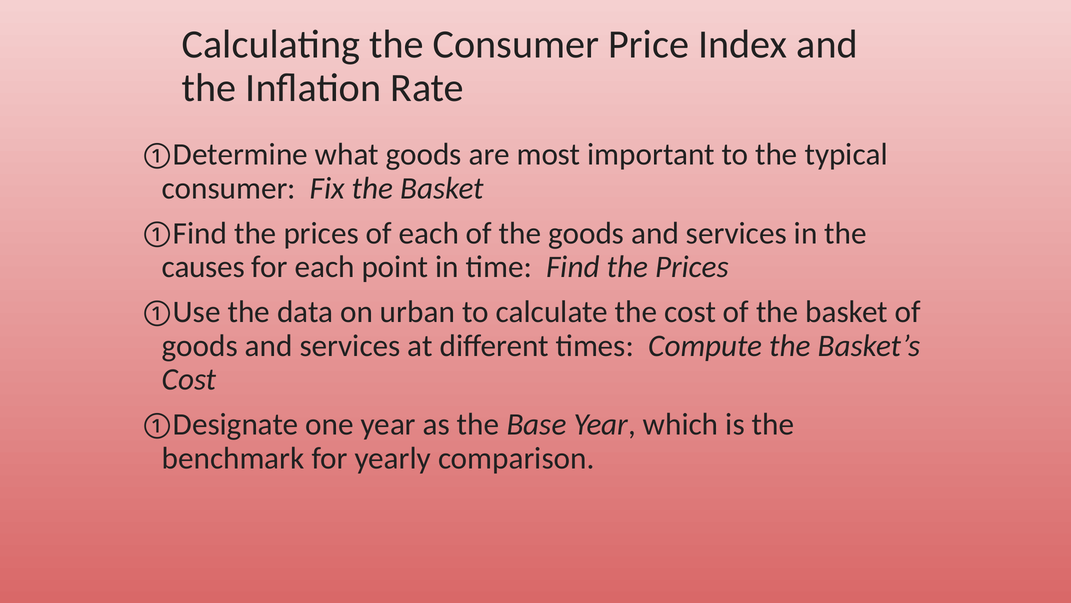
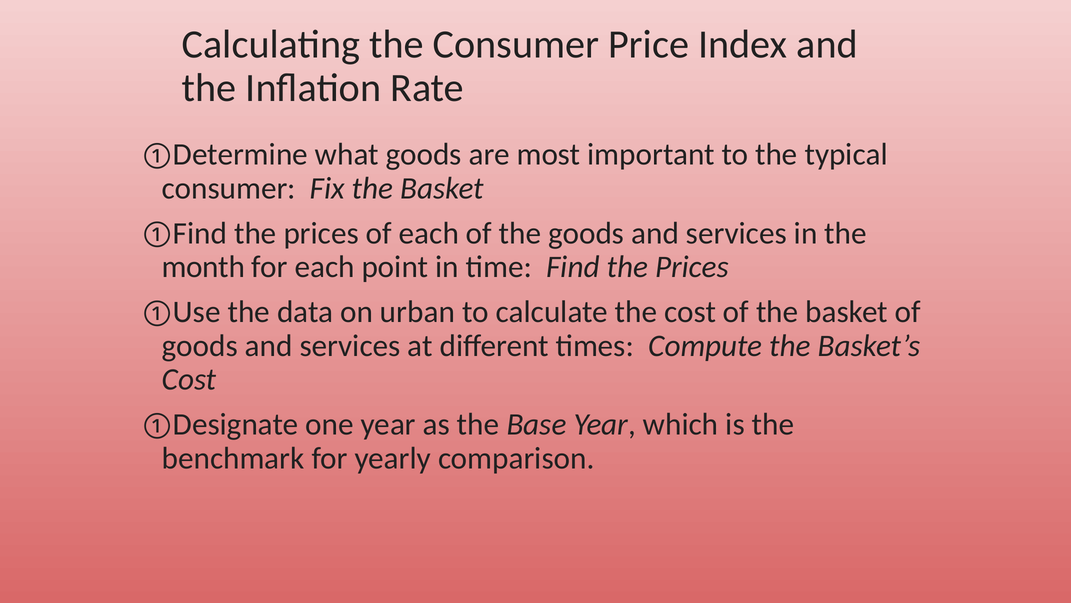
causes: causes -> month
